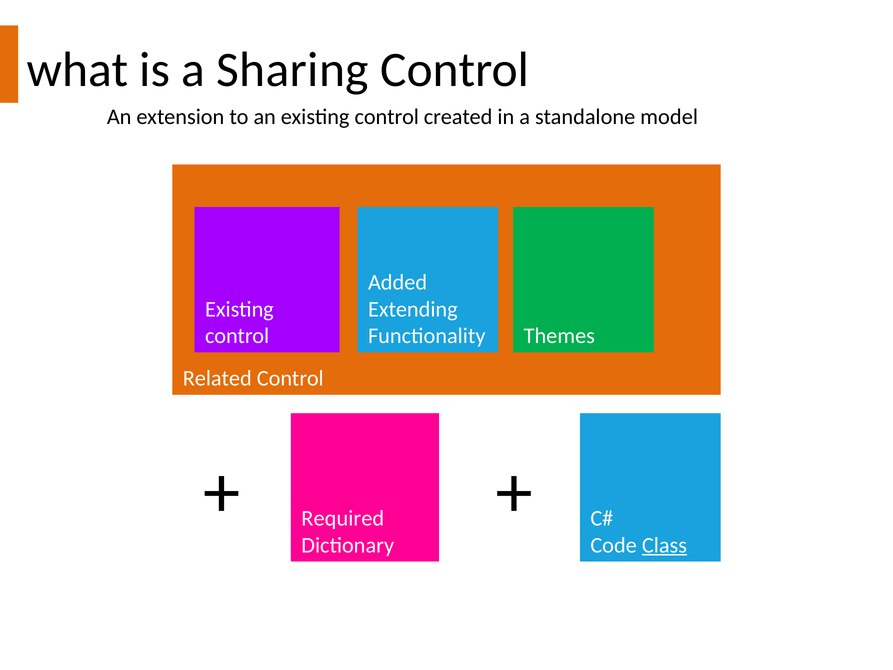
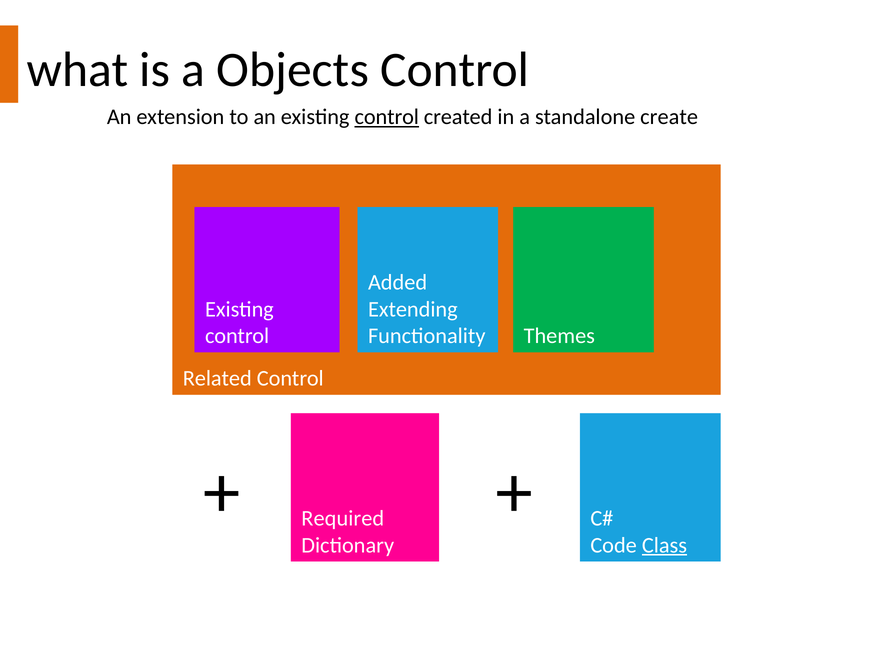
Sharing: Sharing -> Objects
control at (387, 117) underline: none -> present
model: model -> create
